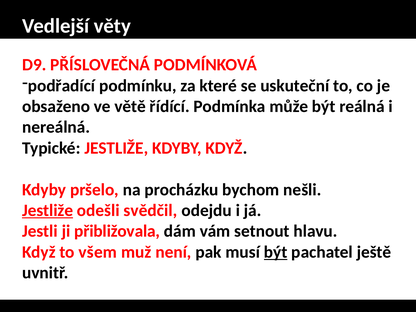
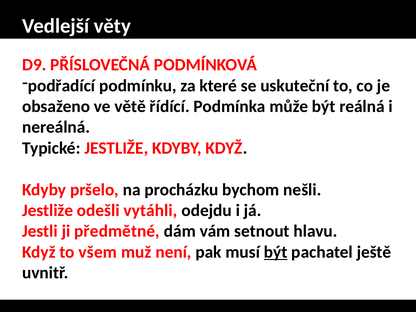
Jestliže at (48, 210) underline: present -> none
svědčil: svědčil -> vytáhli
přibližovala: přibližovala -> předmětné
